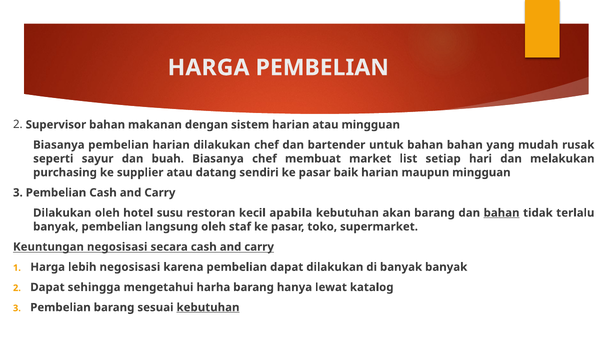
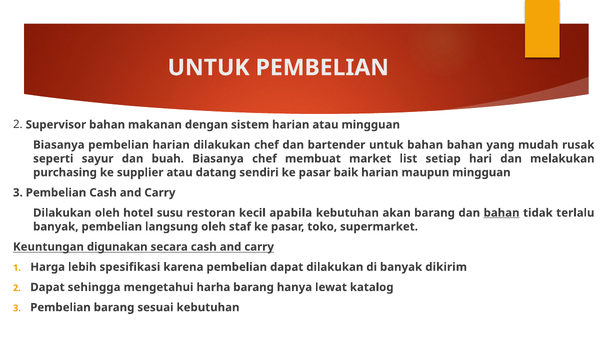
HARGA at (209, 68): HARGA -> UNTUK
Keuntungan negosisasi: negosisasi -> digunakan
lebih negosisasi: negosisasi -> spesifikasi
banyak banyak: banyak -> dikirim
kebutuhan at (208, 307) underline: present -> none
